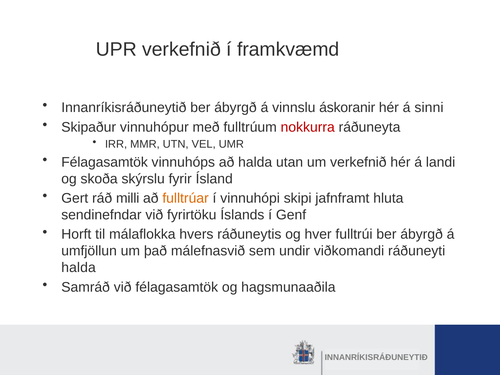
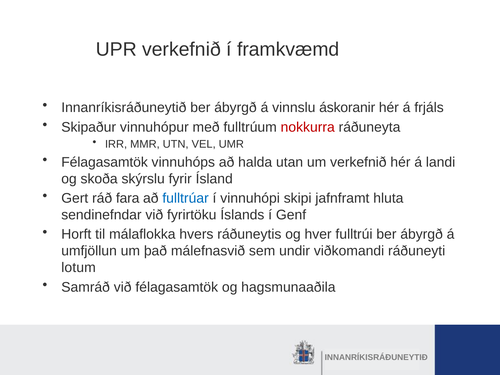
sinni: sinni -> frjáls
milli: milli -> fara
fulltrúar colour: orange -> blue
halda at (79, 268): halda -> lotum
